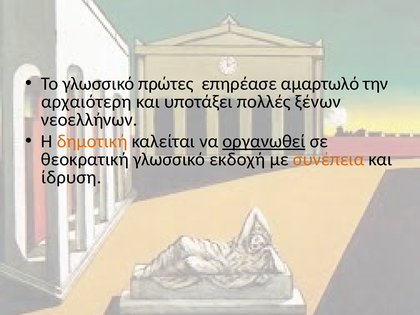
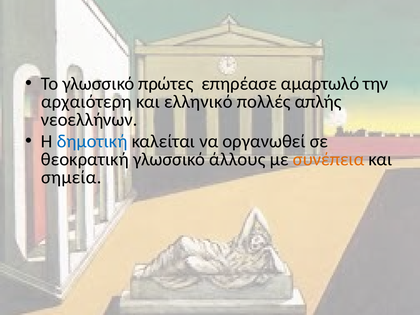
υποτάξει: υποτάξει -> ελληνικό
ξένων: ξένων -> απλής
δημοτική colour: orange -> blue
οργανωθεί underline: present -> none
εκδοχή: εκδοχή -> άλλους
ίδρυση: ίδρυση -> σημεία
